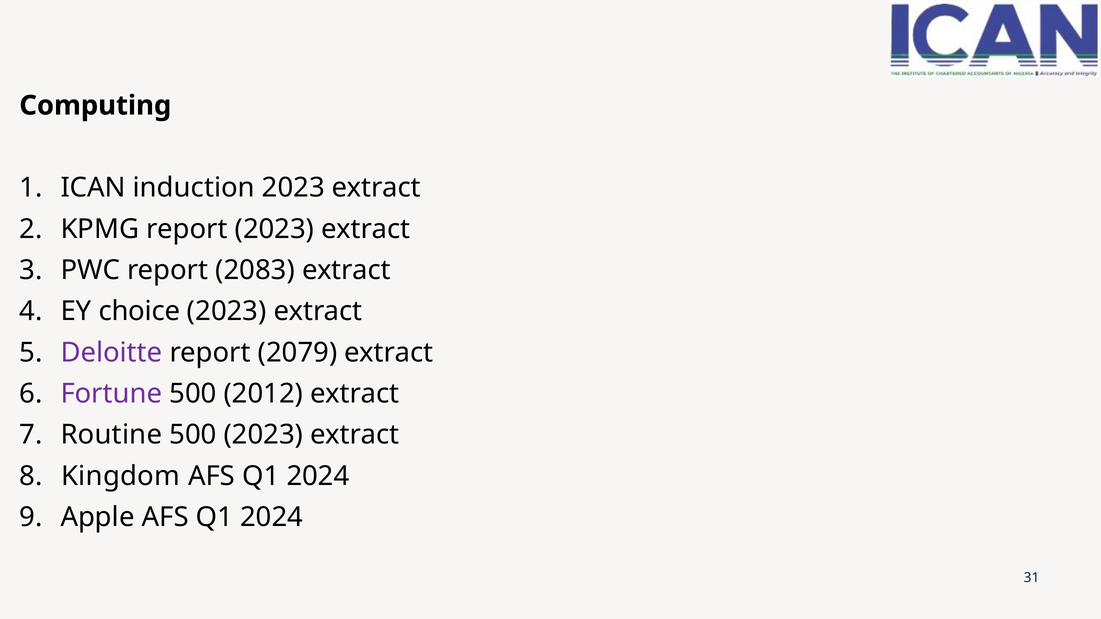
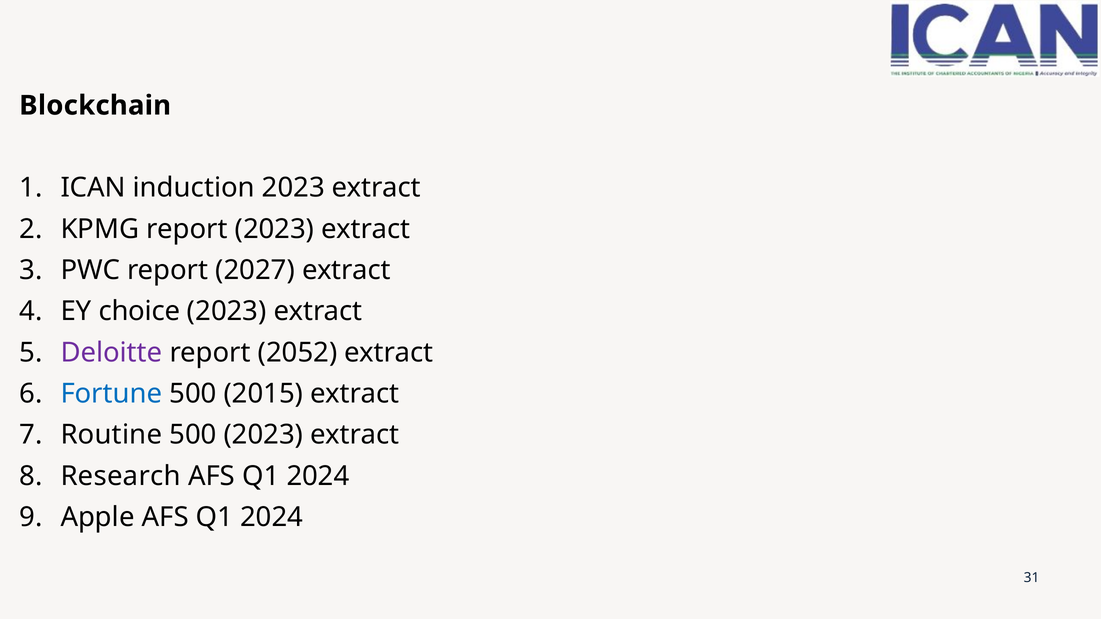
Computing: Computing -> Blockchain
2083: 2083 -> 2027
2079: 2079 -> 2052
Fortune colour: purple -> blue
2012: 2012 -> 2015
Kingdom: Kingdom -> Research
